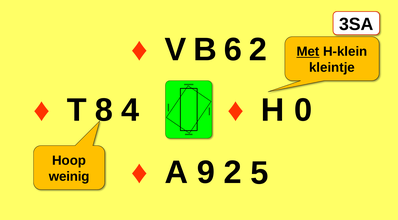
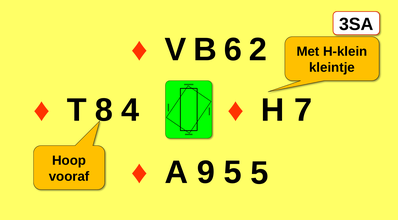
Met underline: present -> none
0: 0 -> 7
9 2: 2 -> 5
weinig: weinig -> vooraf
